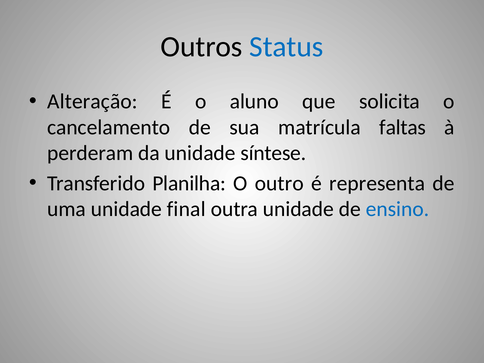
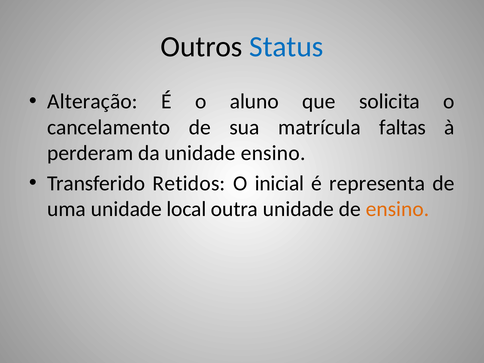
unidade síntese: síntese -> ensino
Planilha: Planilha -> Retidos
outro: outro -> inicial
final: final -> local
ensino at (397, 209) colour: blue -> orange
